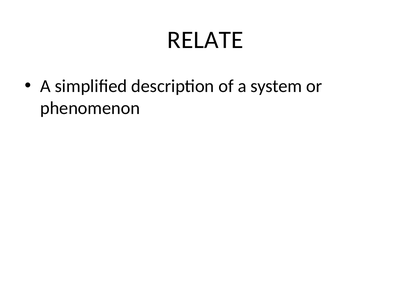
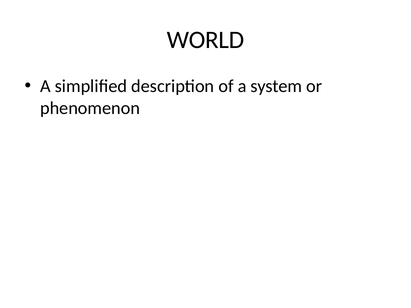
RELATE: RELATE -> WORLD
